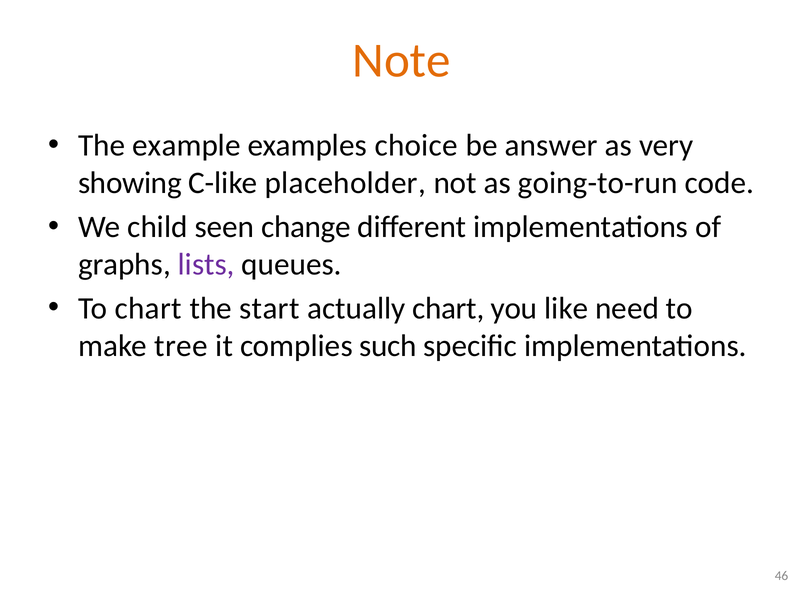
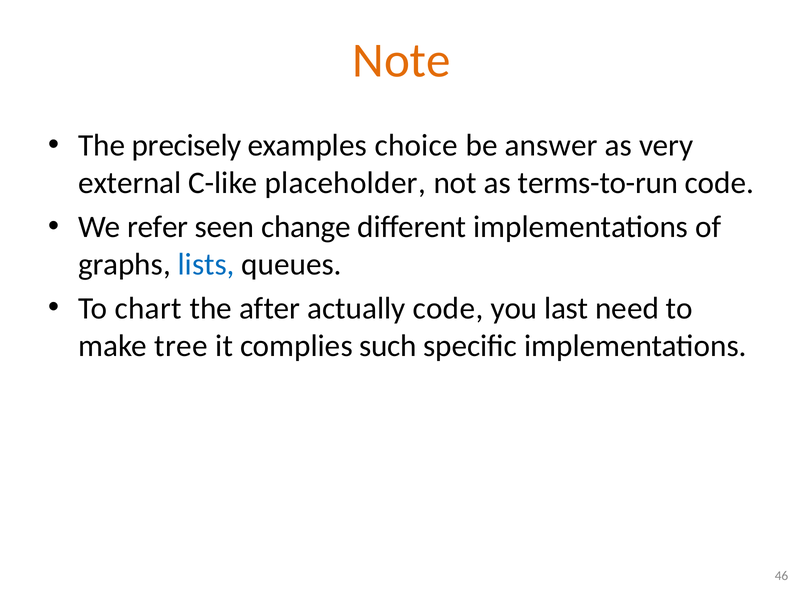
example: example -> precisely
showing: showing -> external
going-to-run: going-to-run -> terms-to-run
child: child -> refer
lists colour: purple -> blue
start: start -> after
actually chart: chart -> code
like: like -> last
